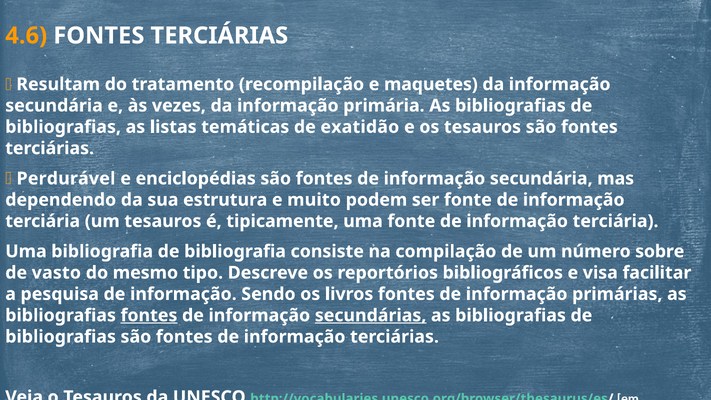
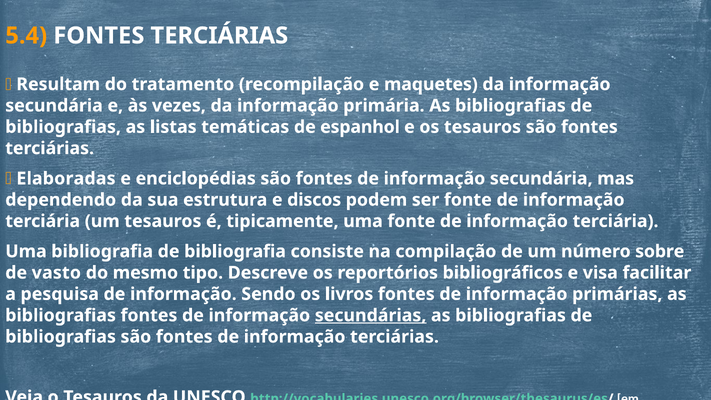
4.6: 4.6 -> 5.4
de exatidão: exatidão -> espanhol
Perdurável: Perdurável -> Elaboradas
muito: muito -> discos
fontes at (149, 315) underline: present -> none
